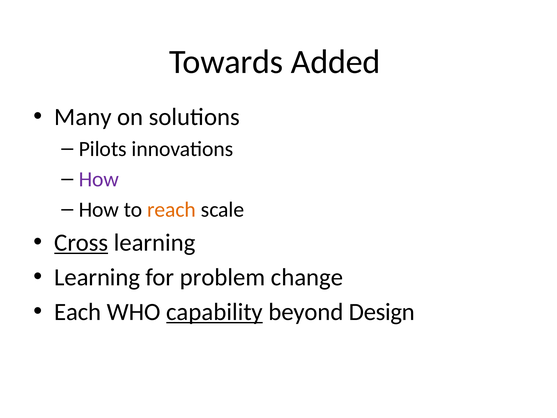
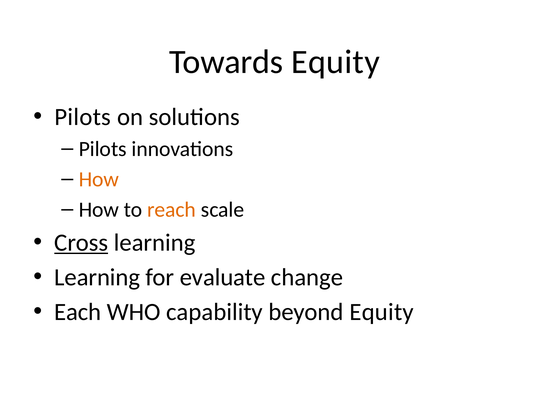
Towards Added: Added -> Equity
Many at (83, 117): Many -> Pilots
How at (99, 179) colour: purple -> orange
problem: problem -> evaluate
capability underline: present -> none
beyond Design: Design -> Equity
